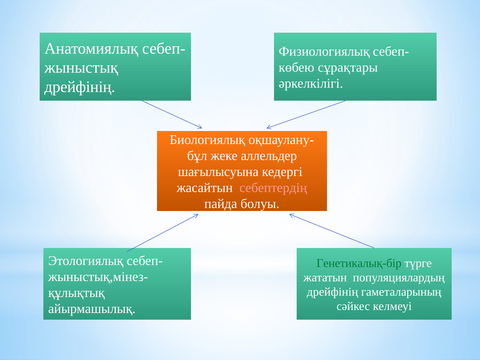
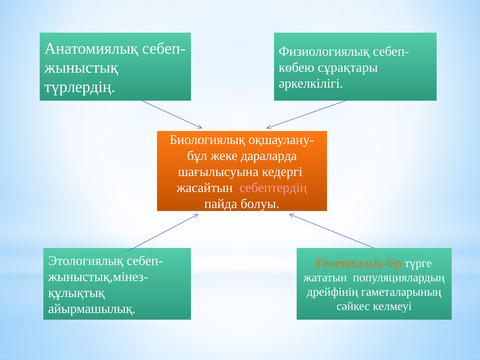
дрейфінің at (80, 87): дрейфінің -> түрлердің
аллельдер: аллельдер -> дараларда
Генетикалық-бір colour: green -> orange
